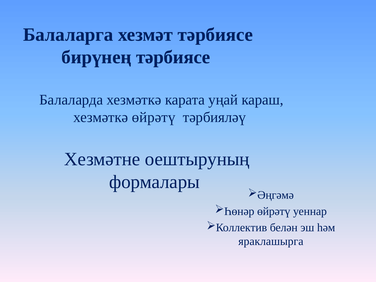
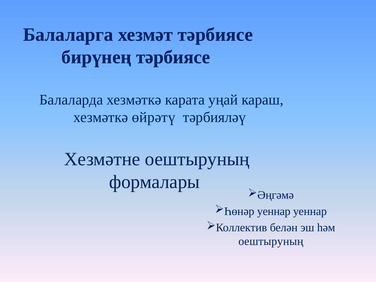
өйрәтү at (274, 211): өйрәтү -> уеннар
яраклашырга at (271, 241): яраклашырга -> оештыруның
